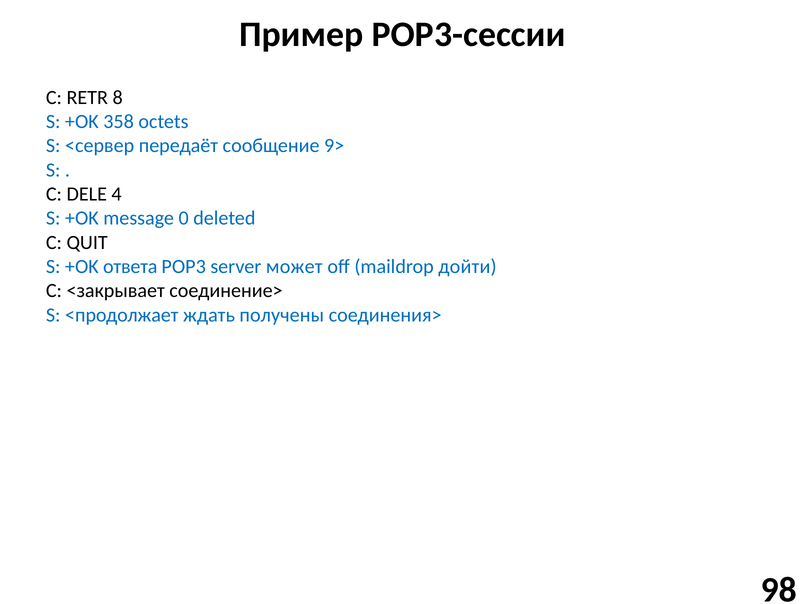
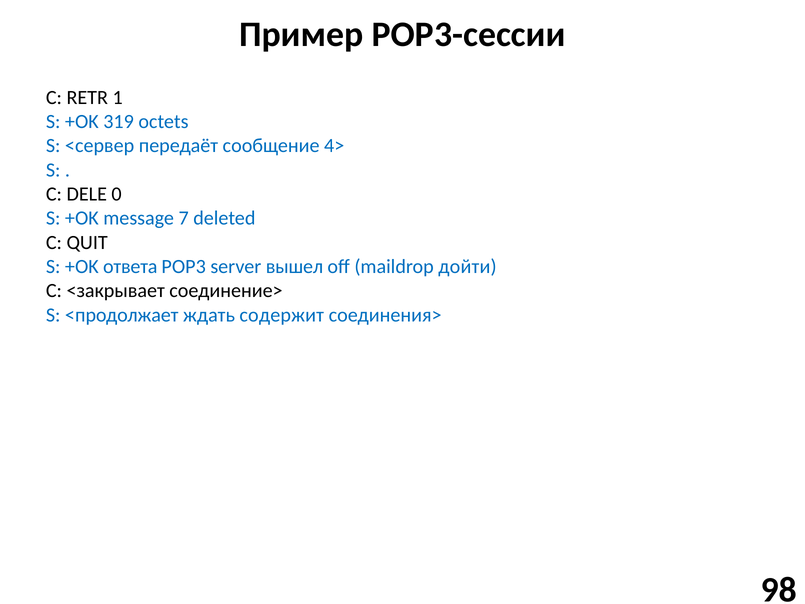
8: 8 -> 1
358: 358 -> 319
9>: 9> -> 4>
4: 4 -> 0
0: 0 -> 7
может: может -> вышел
получены: получены -> содержит
